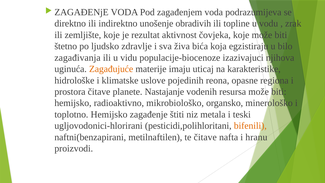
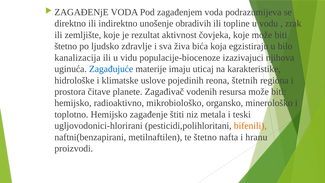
zagađivanja: zagađivanja -> kanalizacija
Zagađujuće colour: orange -> blue
opasne: opasne -> štetnih
Nastajanje: Nastajanje -> Zagađivač
te čitave: čitave -> štetno
